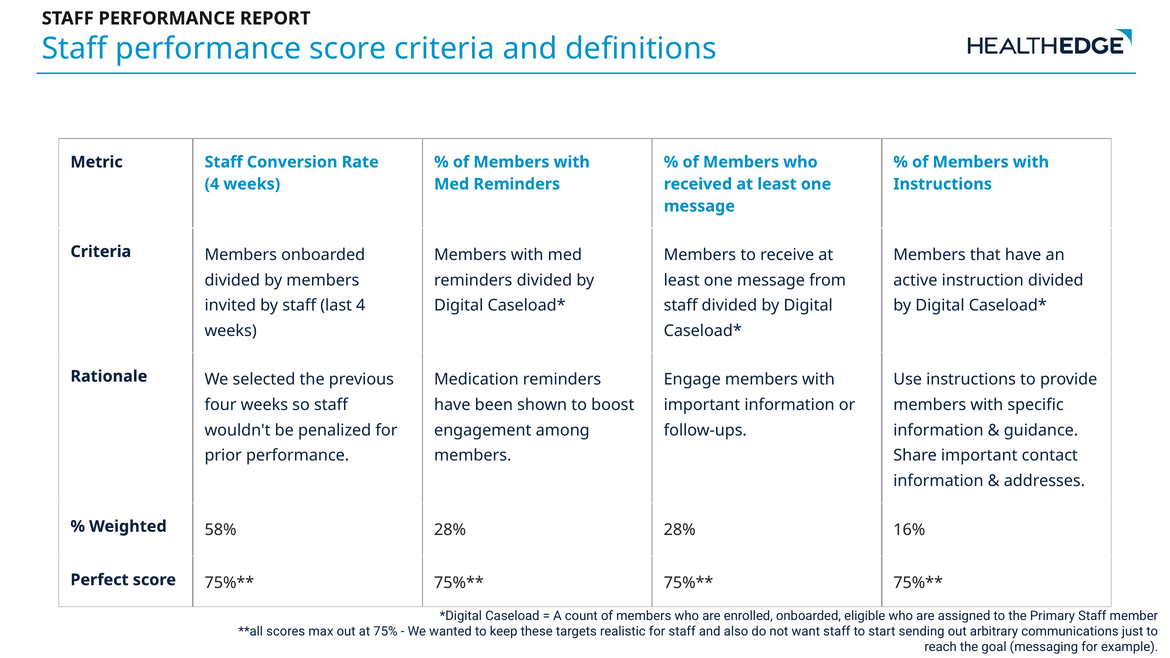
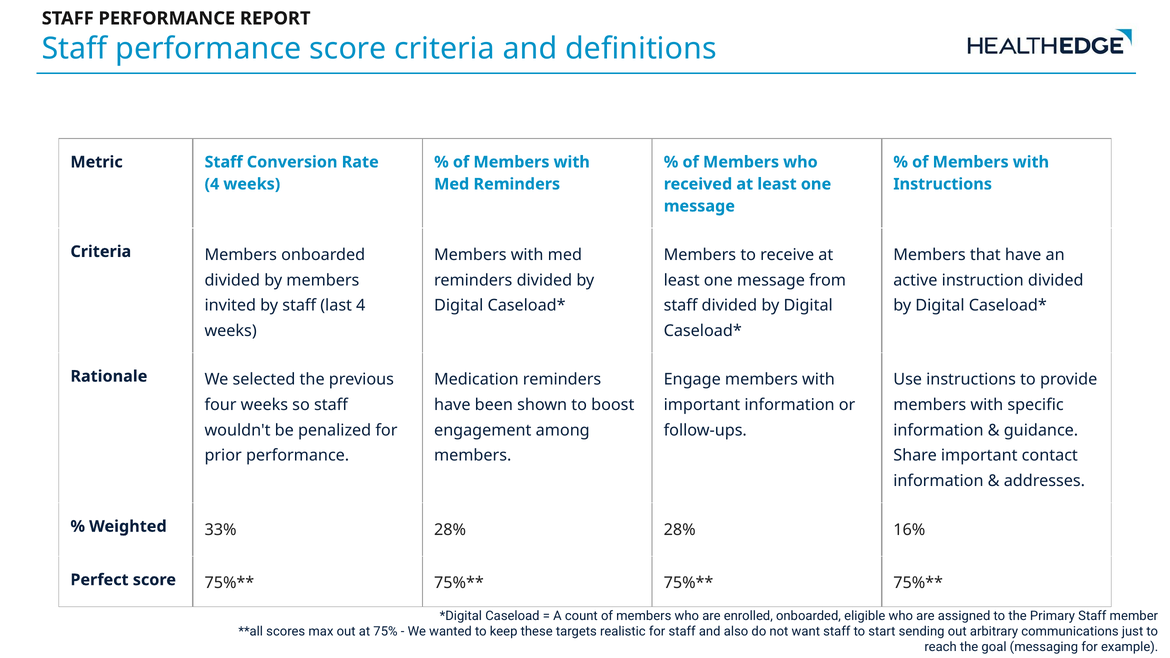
58%: 58% -> 33%
